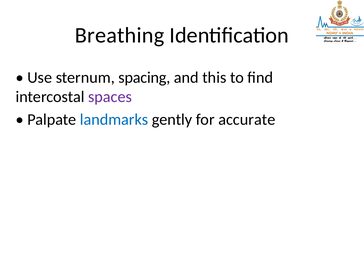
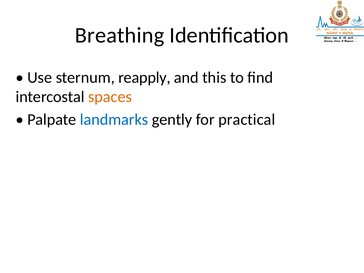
spacing: spacing -> reapply
spaces colour: purple -> orange
accurate: accurate -> practical
